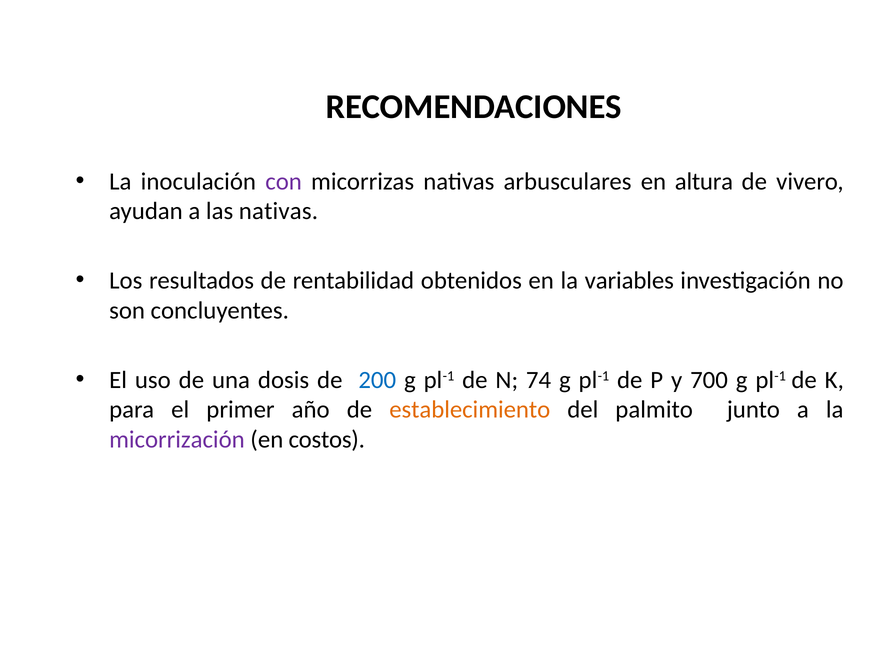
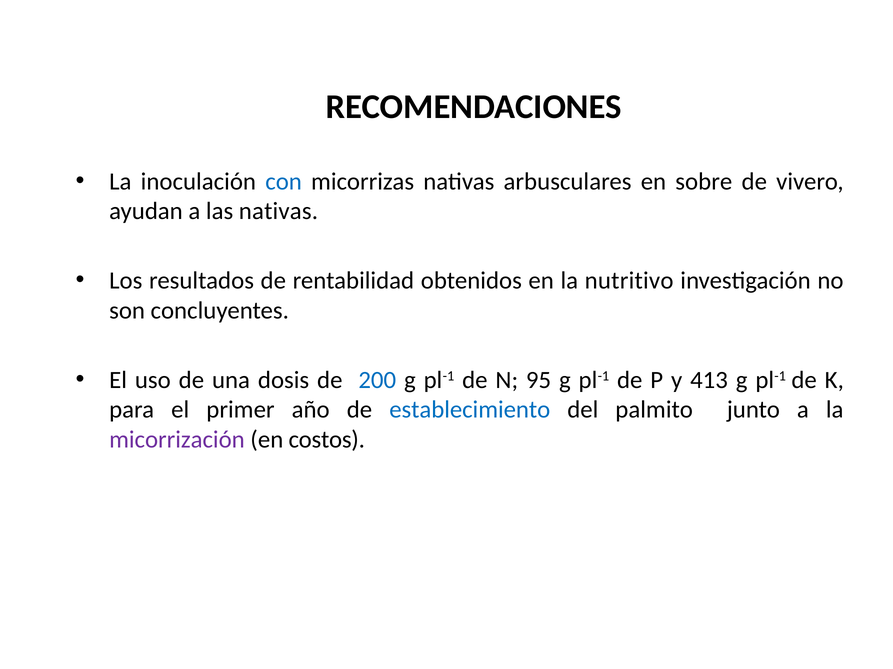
con colour: purple -> blue
altura: altura -> sobre
variables: variables -> nutritivo
74: 74 -> 95
700: 700 -> 413
establecimiento colour: orange -> blue
